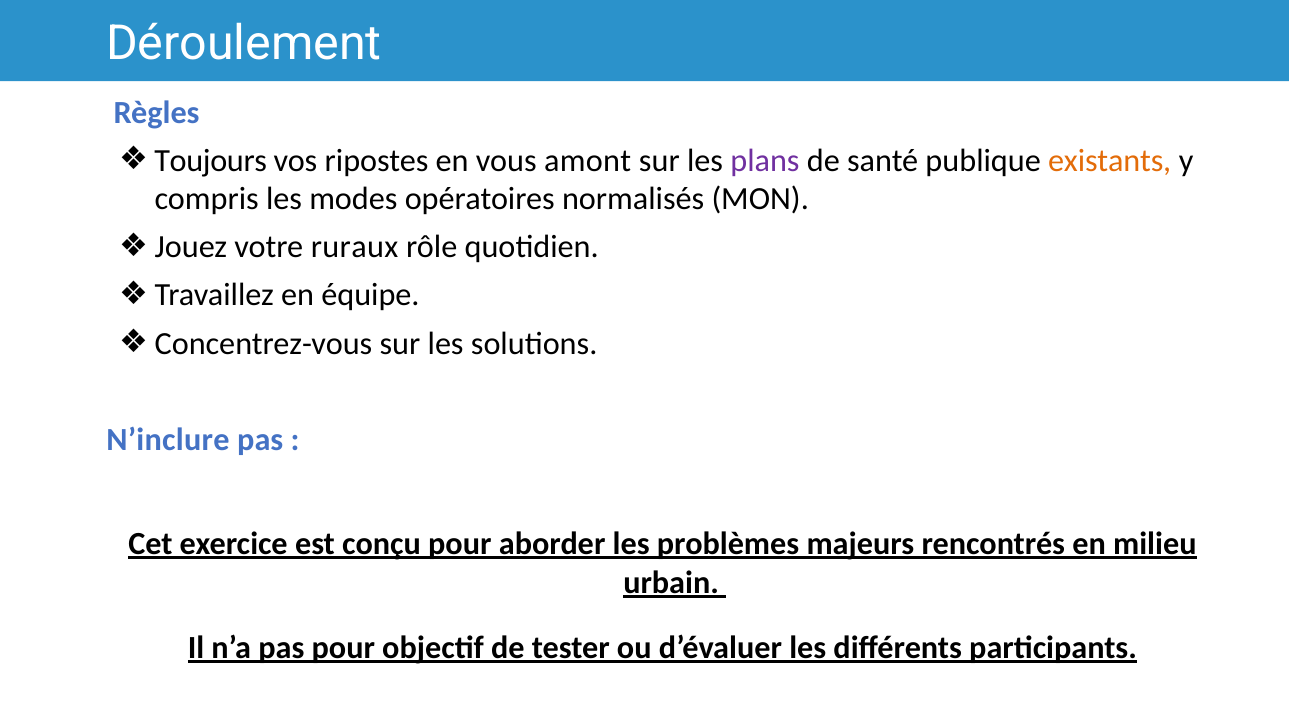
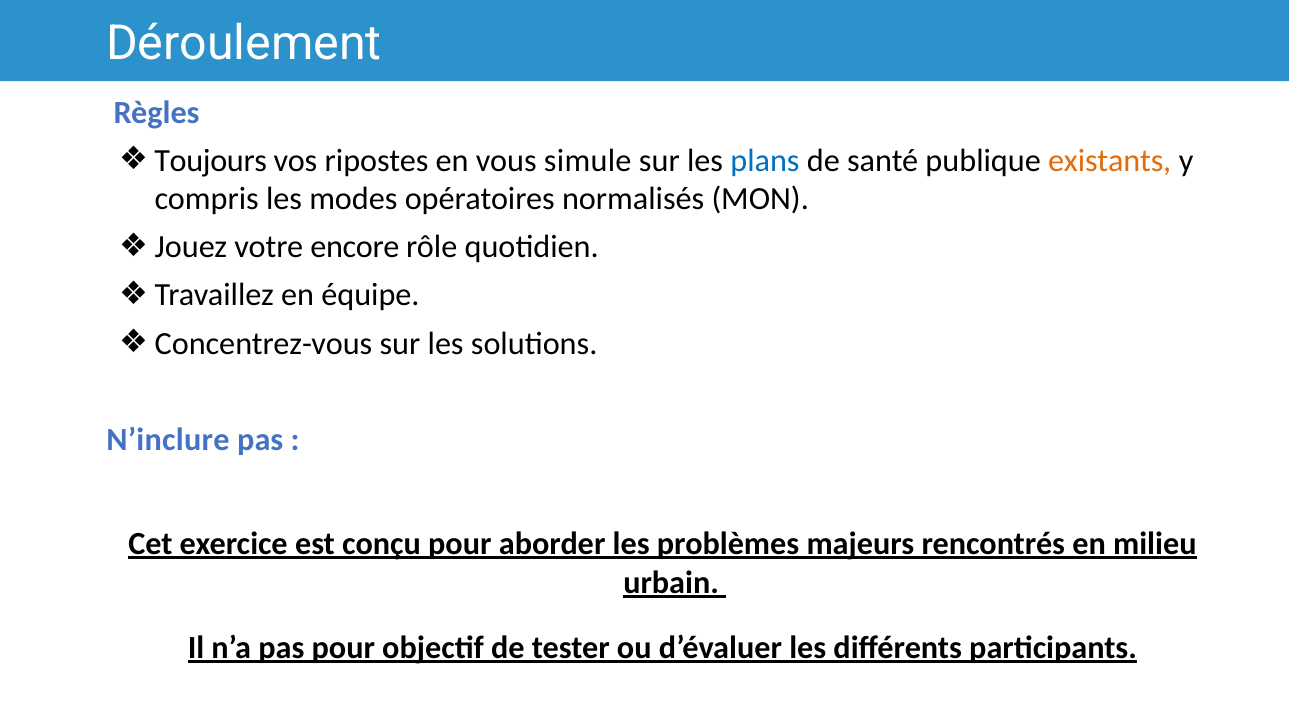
amont: amont -> simule
plans colour: purple -> blue
ruraux: ruraux -> encore
